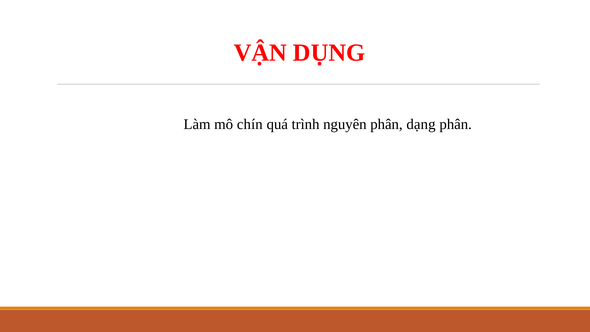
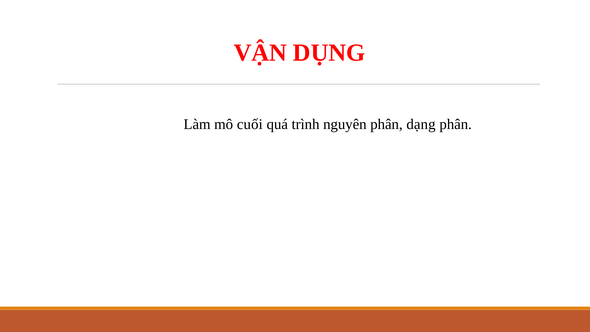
chín: chín -> cuối
